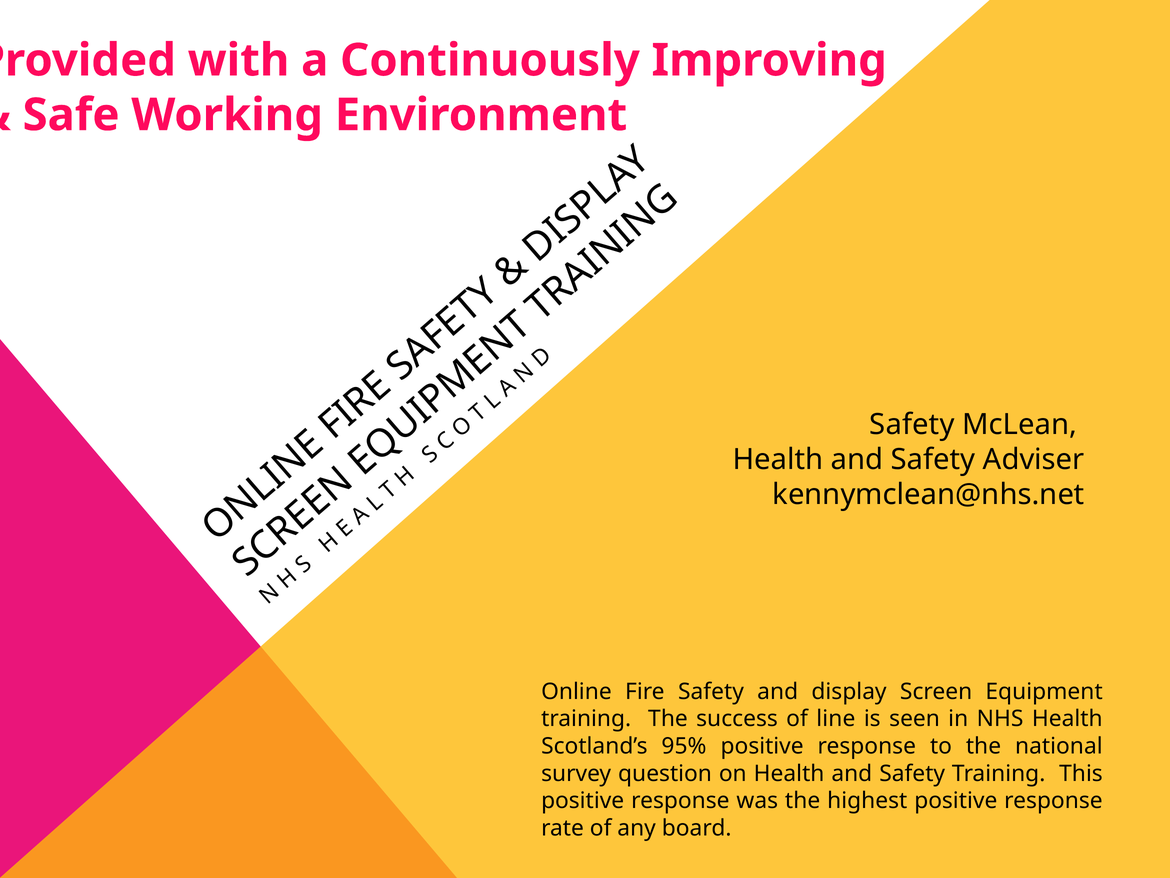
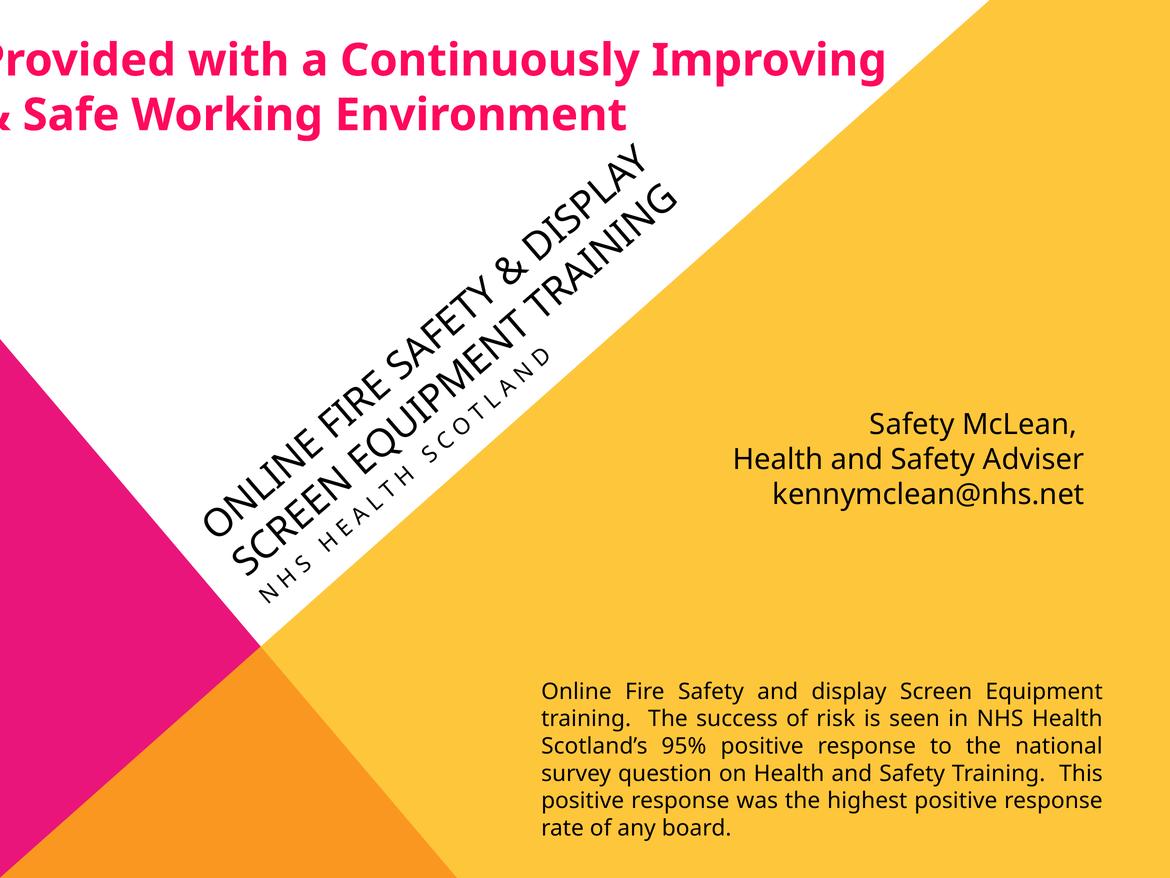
line: line -> risk
